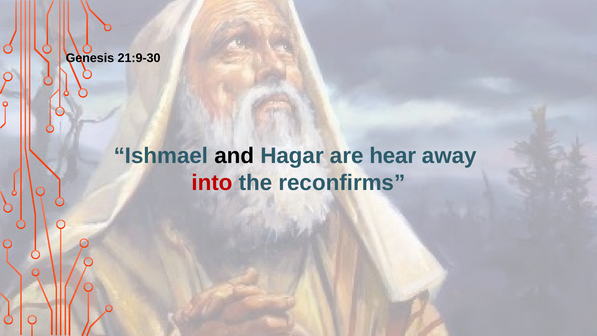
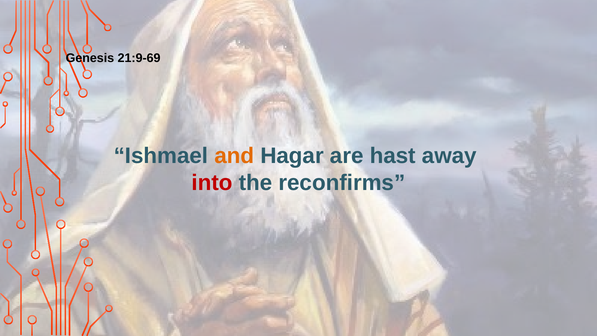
21:9-30: 21:9-30 -> 21:9-69
and colour: black -> orange
hear: hear -> hast
